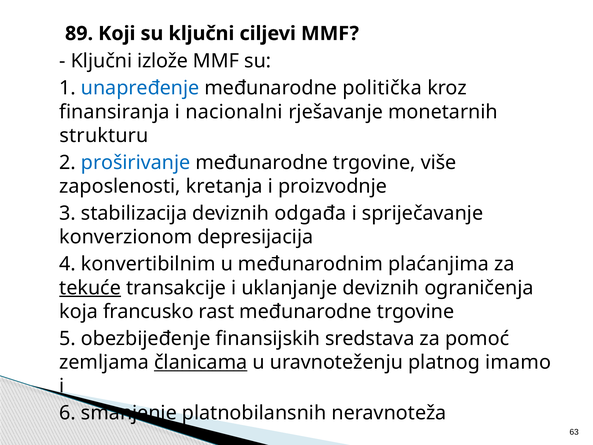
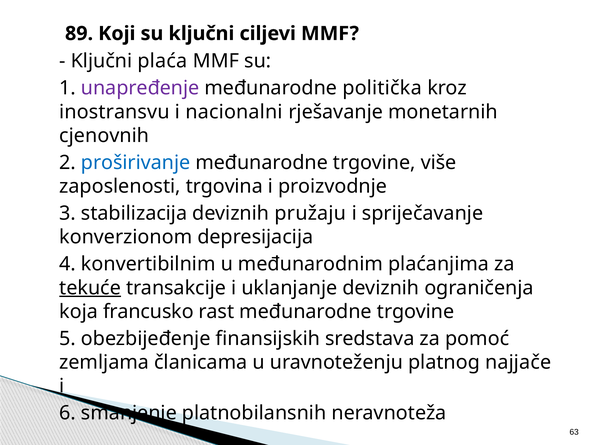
izlože: izlože -> plaća
unapređenje colour: blue -> purple
finansiranja: finansiranja -> inostransvu
strukturu: strukturu -> cjenovnih
kretanja: kretanja -> trgovina
odgađa: odgađa -> pružaju
članicama underline: present -> none
imamo: imamo -> najjače
